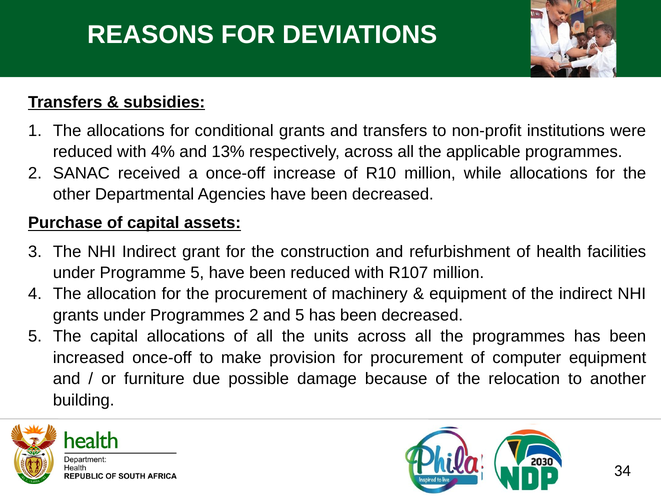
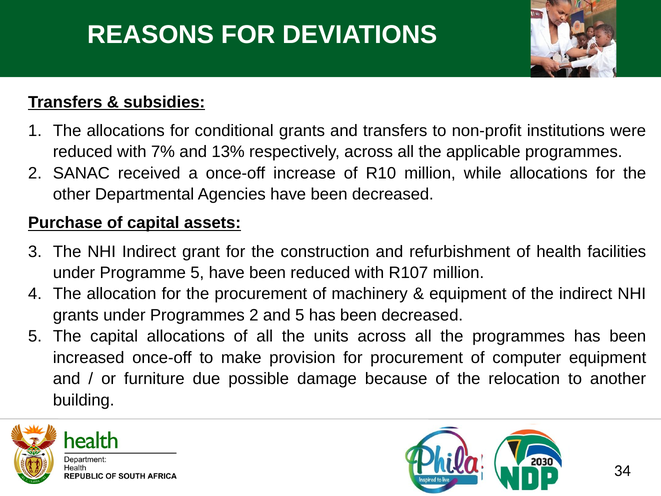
4%: 4% -> 7%
